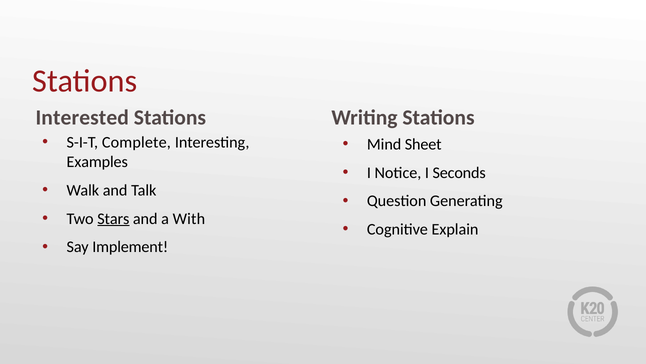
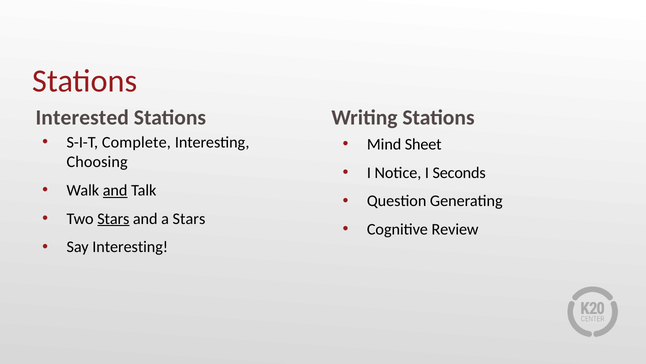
Examples: Examples -> Choosing
and at (115, 190) underline: none -> present
a With: With -> Stars
Explain: Explain -> Review
Say Implement: Implement -> Interesting
